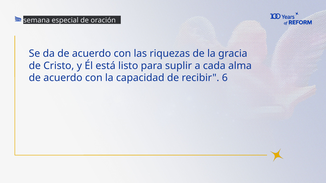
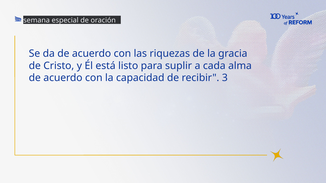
6: 6 -> 3
